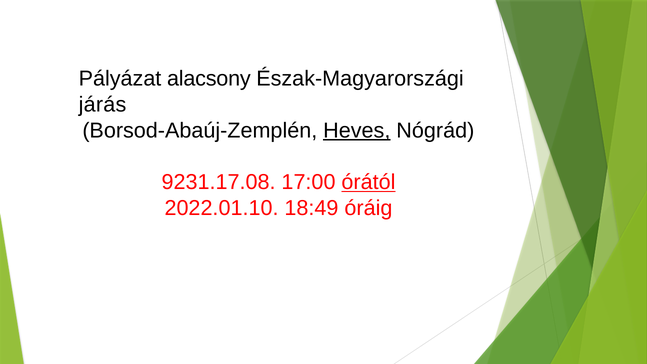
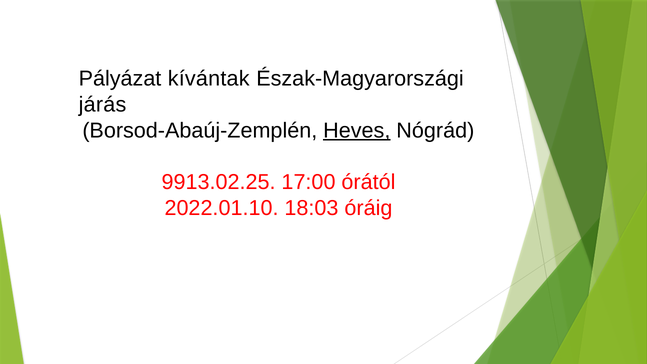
alacsony: alacsony -> kívántak
9231.17.08: 9231.17.08 -> 9913.02.25
órától underline: present -> none
18:49: 18:49 -> 18:03
